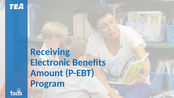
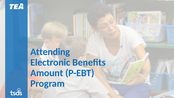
Receiving: Receiving -> Attending
